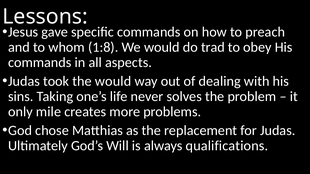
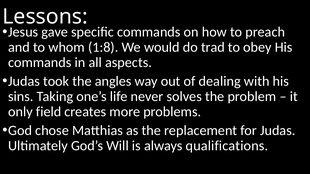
the would: would -> angles
mile: mile -> field
